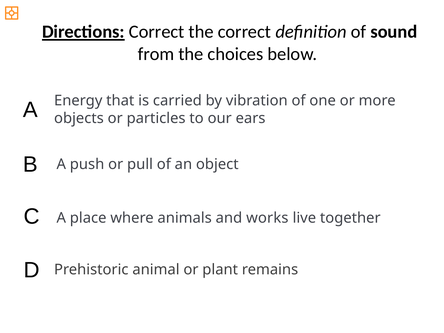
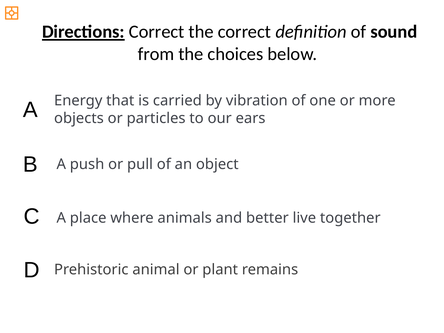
works: works -> better
